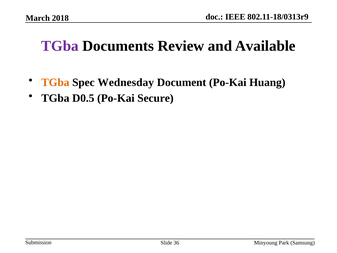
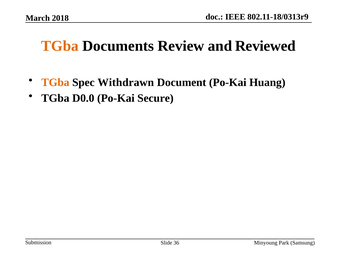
TGba at (60, 46) colour: purple -> orange
Available: Available -> Reviewed
Wednesday: Wednesday -> Withdrawn
D0.5: D0.5 -> D0.0
